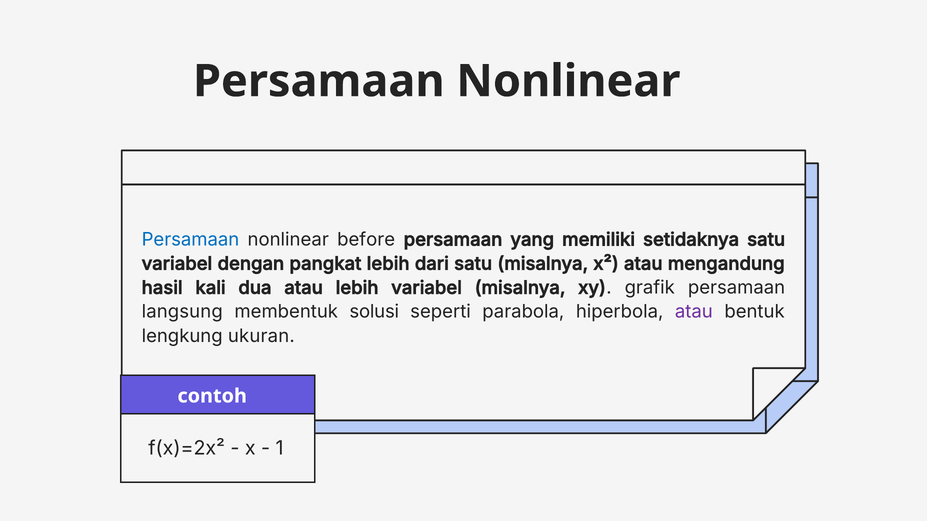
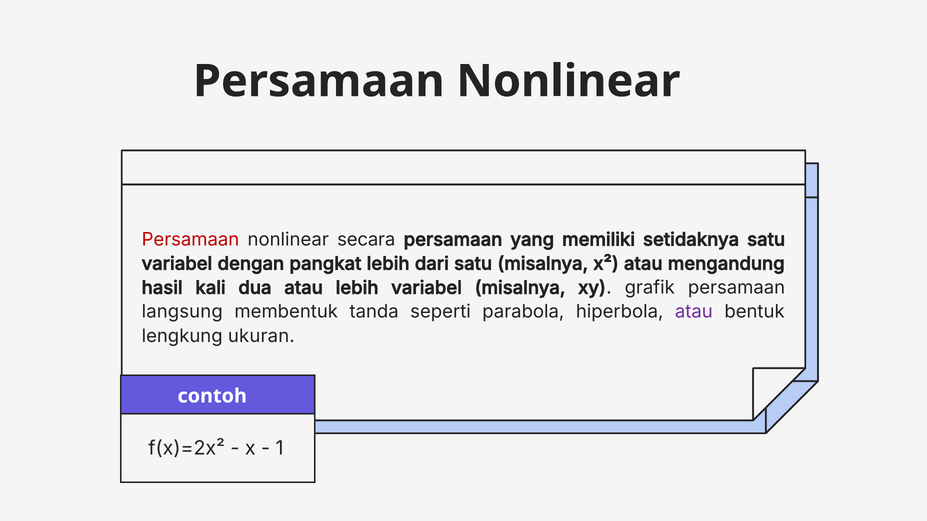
Persamaan at (190, 240) colour: blue -> red
before: before -> secara
solusi: solusi -> tanda
